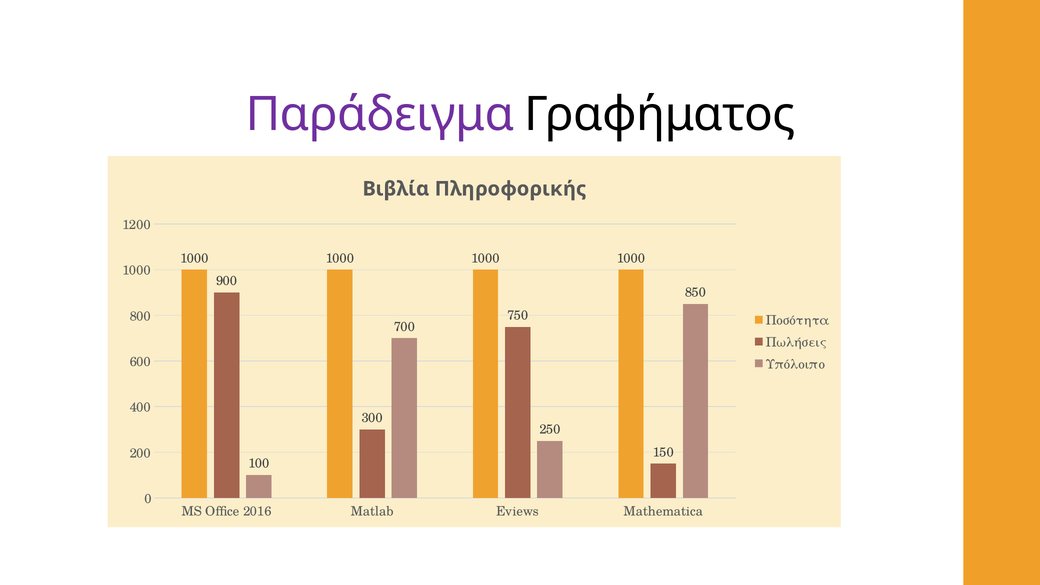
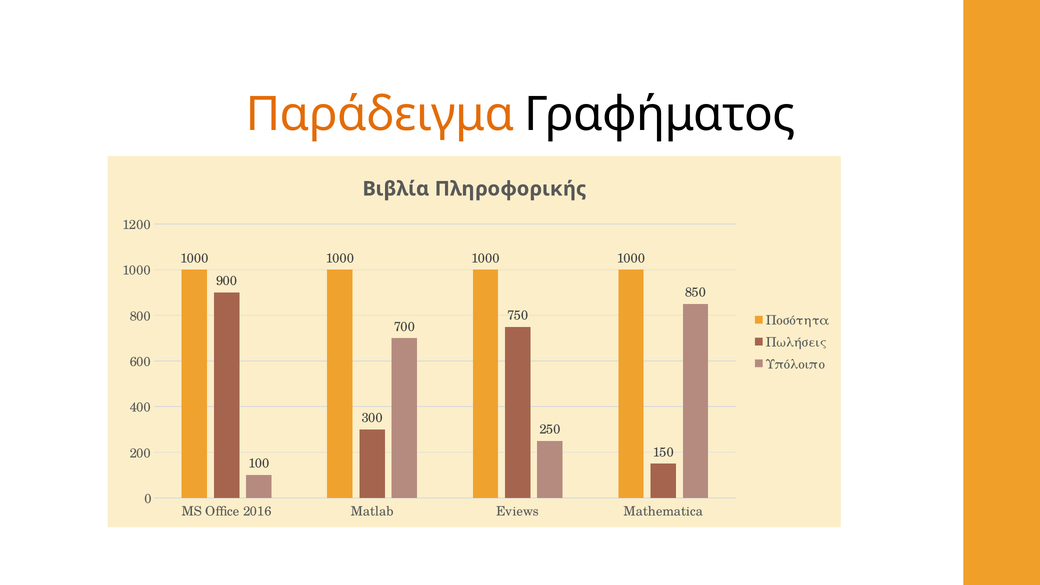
Παράδειγμα colour: purple -> orange
